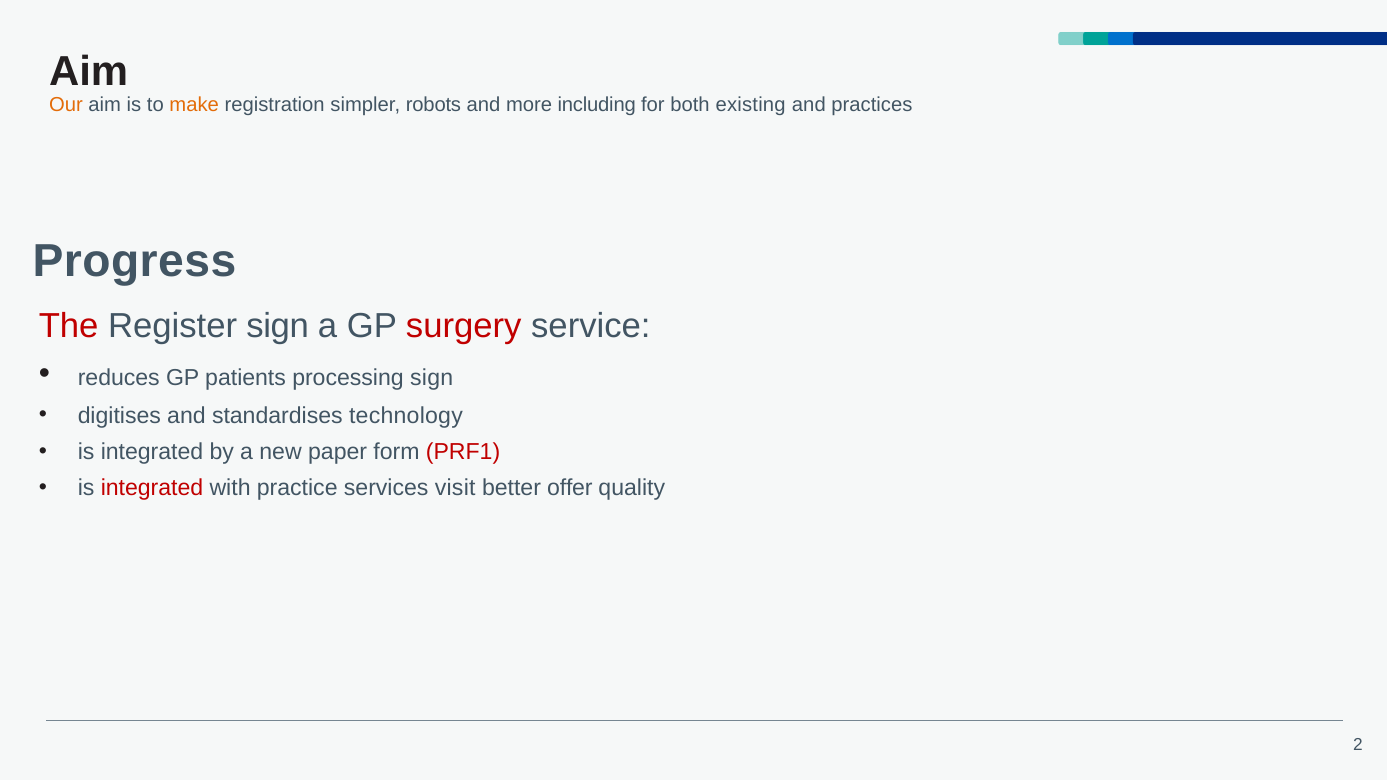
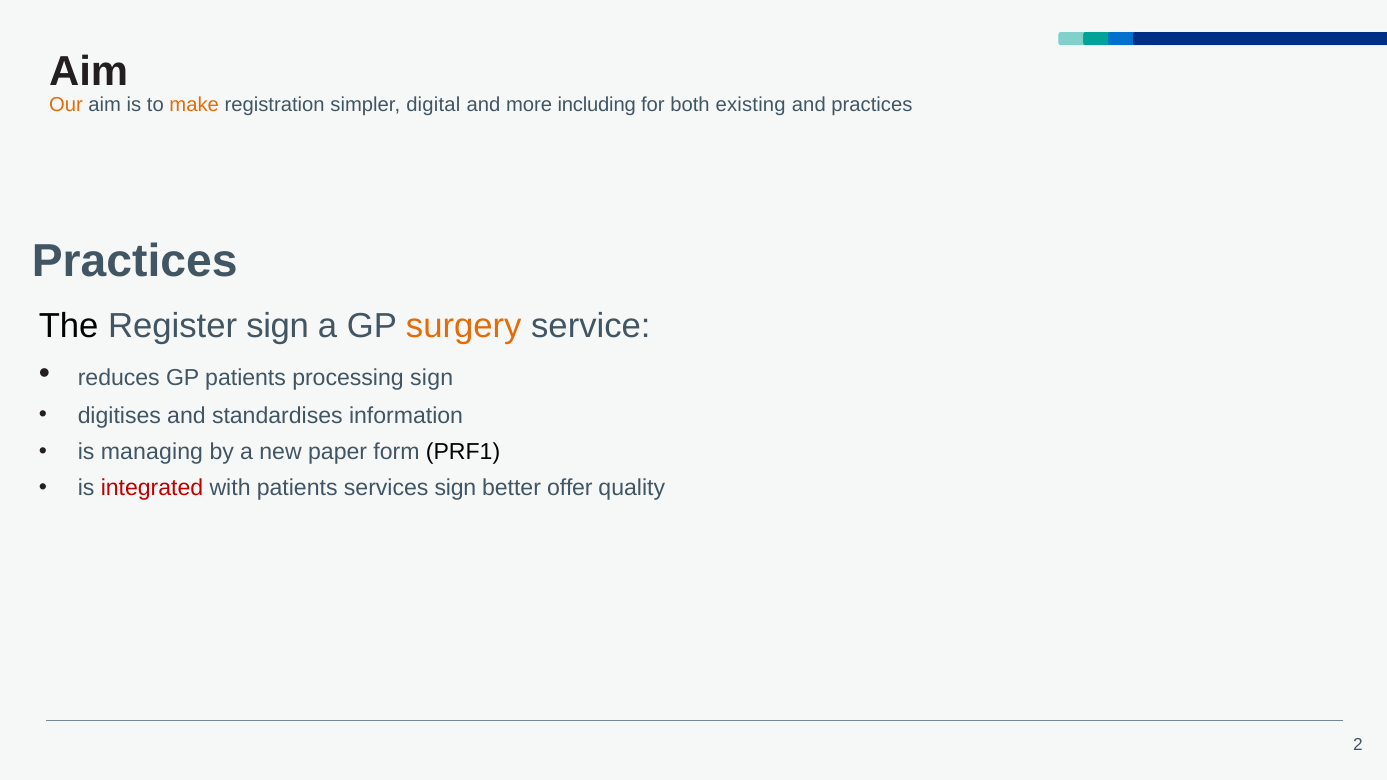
robots: robots -> digital
Progress at (134, 262): Progress -> Practices
The colour: red -> black
surgery colour: red -> orange
technology: technology -> information
integrated at (152, 452): integrated -> managing
PRF1 colour: red -> black
with practice: practice -> patients
services visit: visit -> sign
